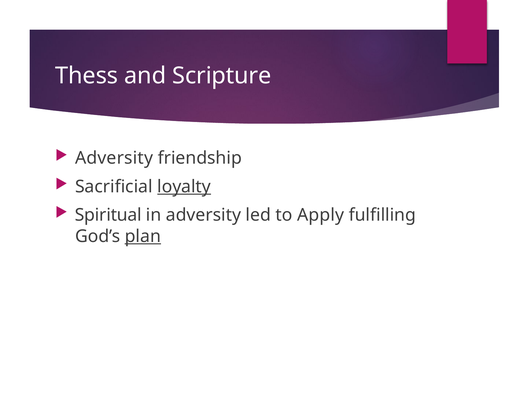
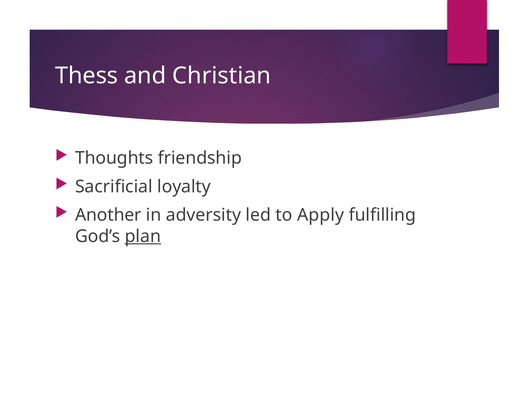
Scripture: Scripture -> Christian
Adversity at (114, 158): Adversity -> Thoughts
loyalty underline: present -> none
Spiritual: Spiritual -> Another
